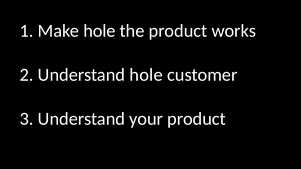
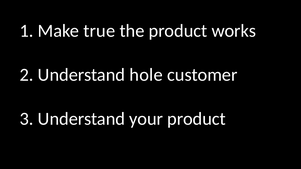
Make hole: hole -> true
